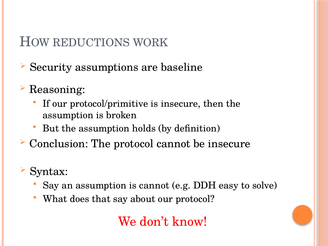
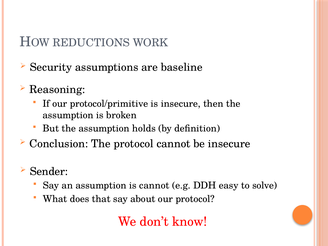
Syntax: Syntax -> Sender
